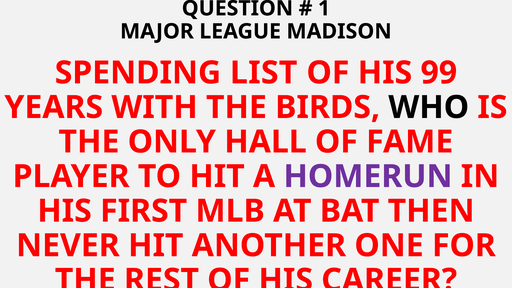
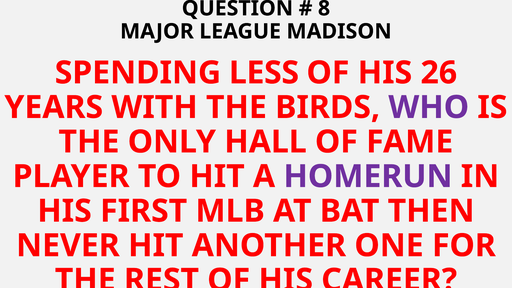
1: 1 -> 8
LIST: LIST -> LESS
99: 99 -> 26
WHO colour: black -> purple
